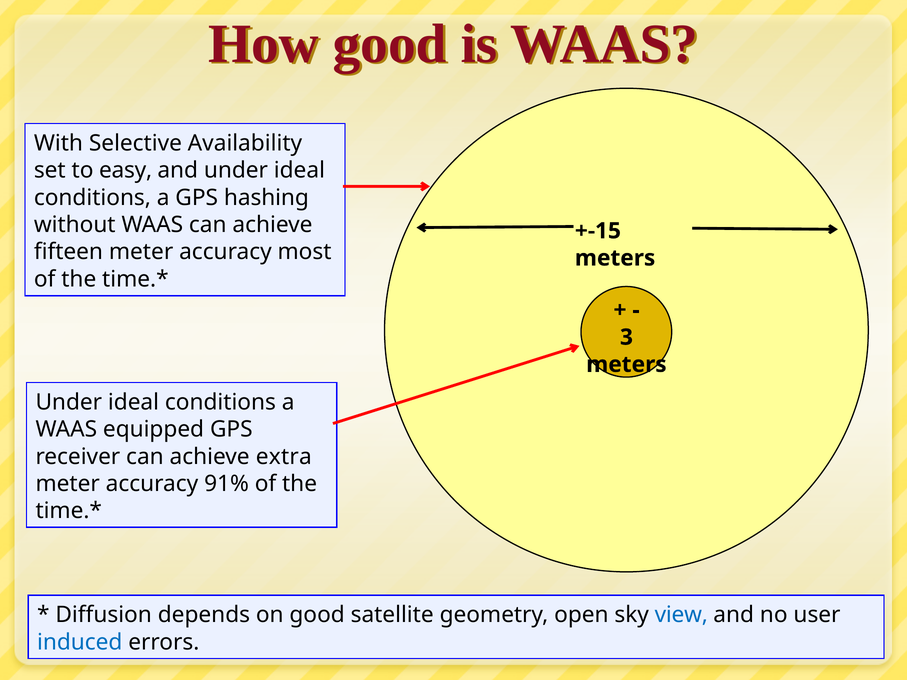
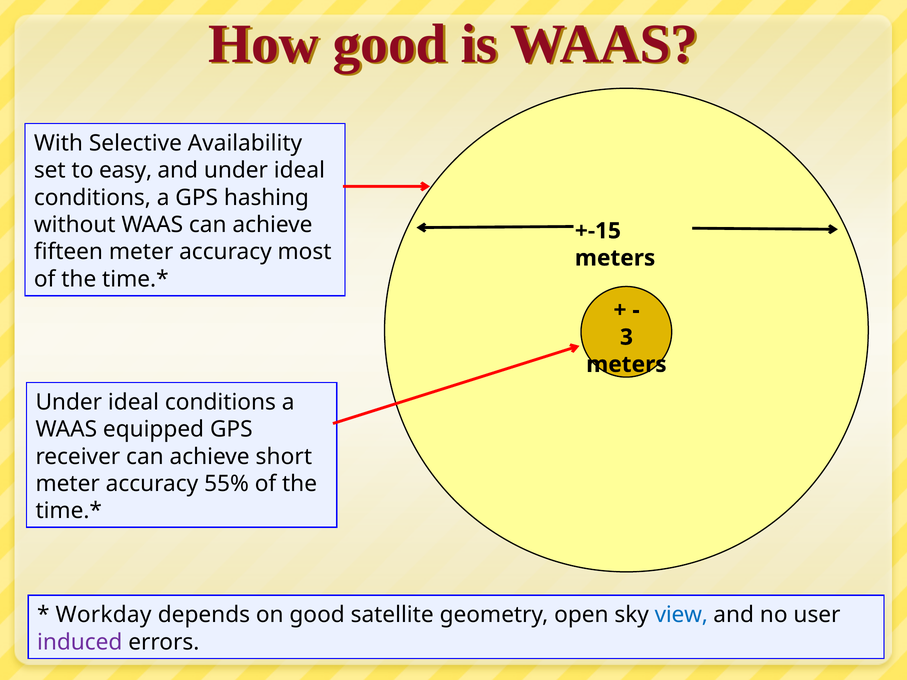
extra: extra -> short
91%: 91% -> 55%
Diffusion: Diffusion -> Workday
induced colour: blue -> purple
